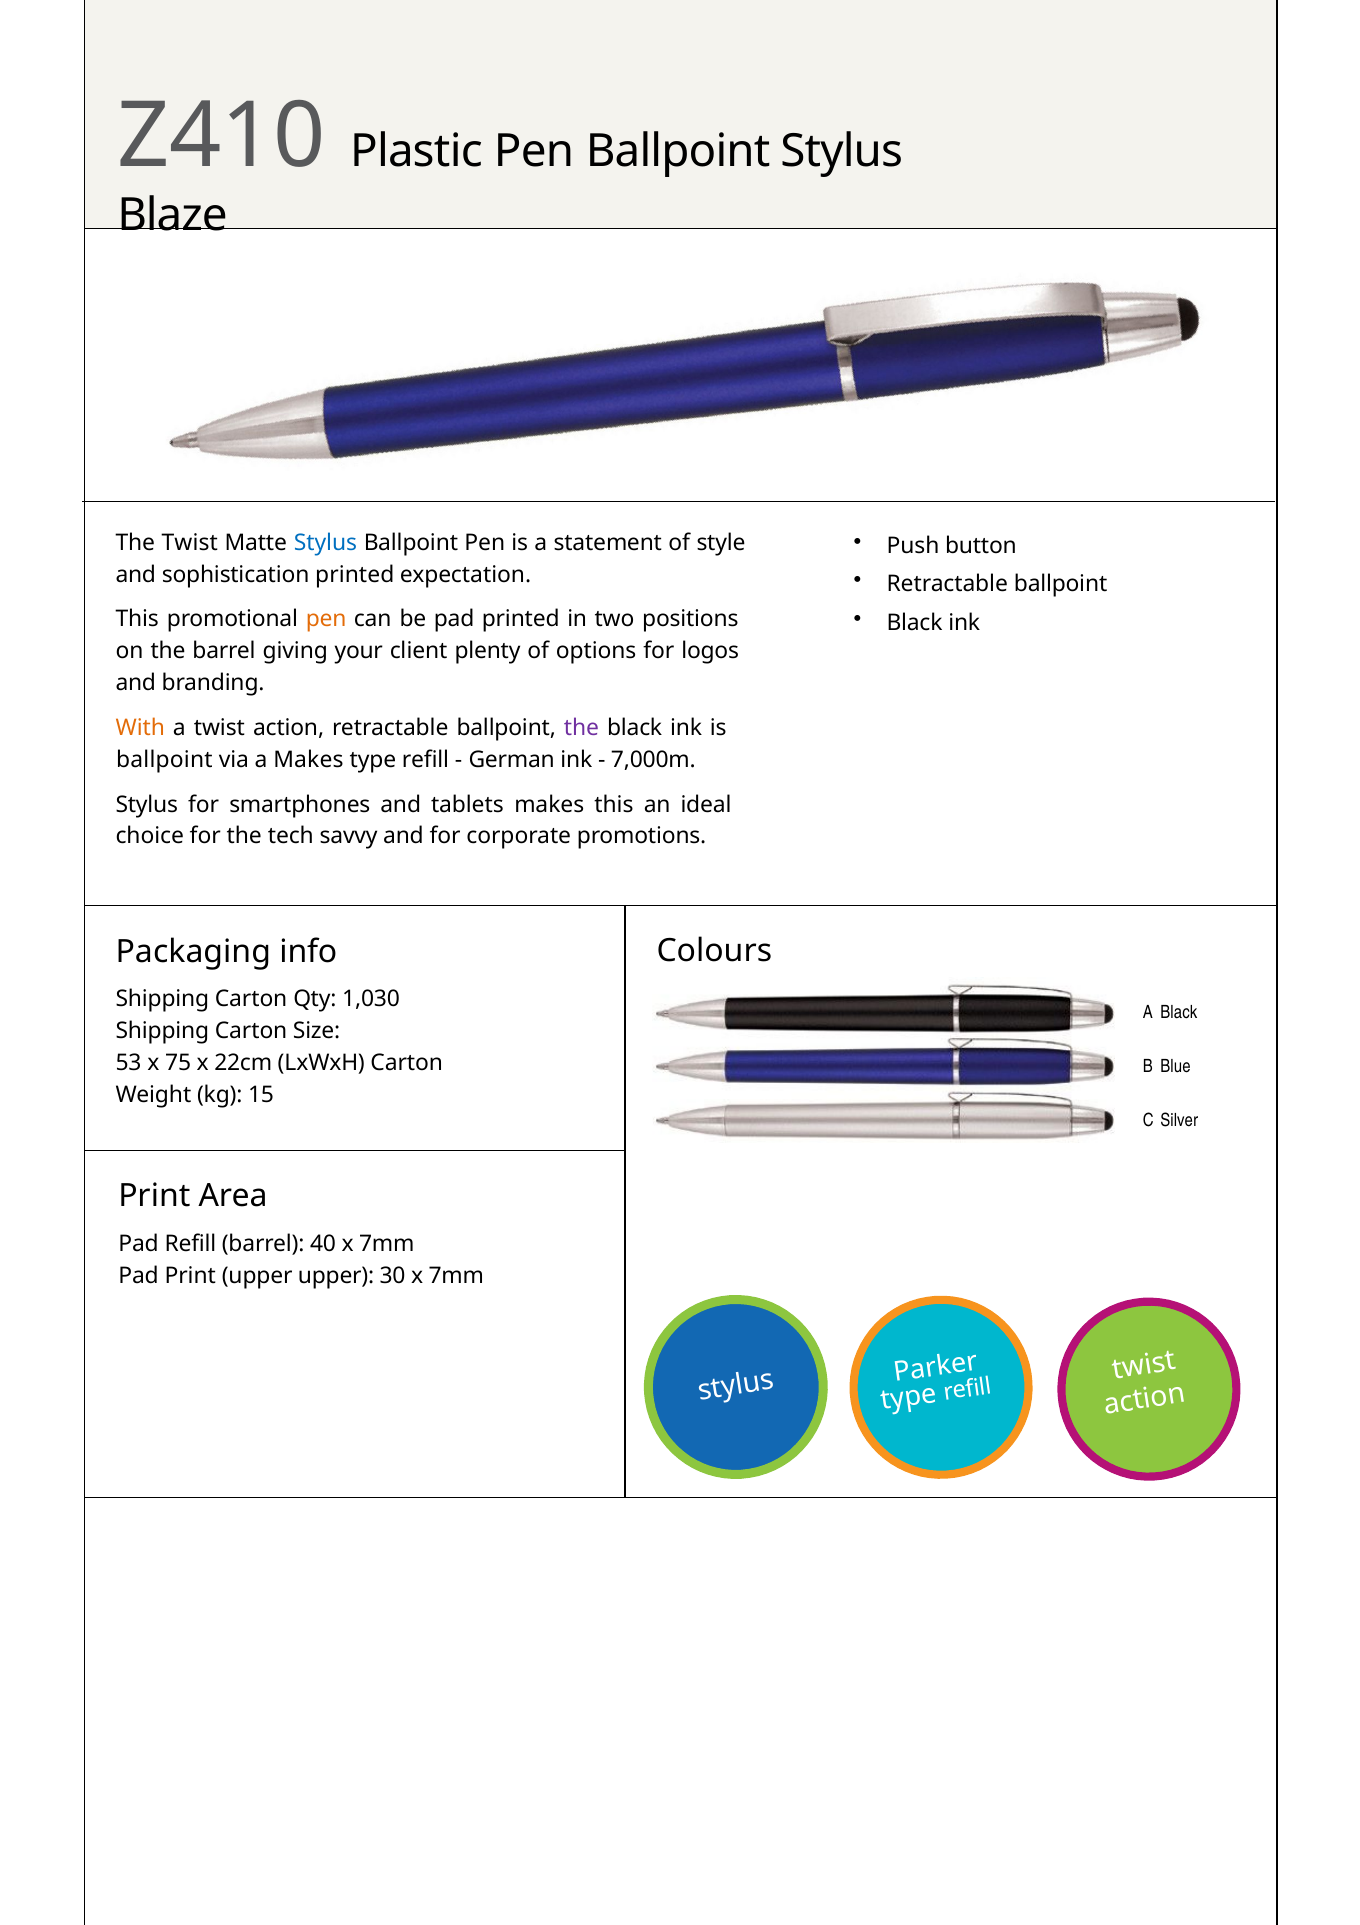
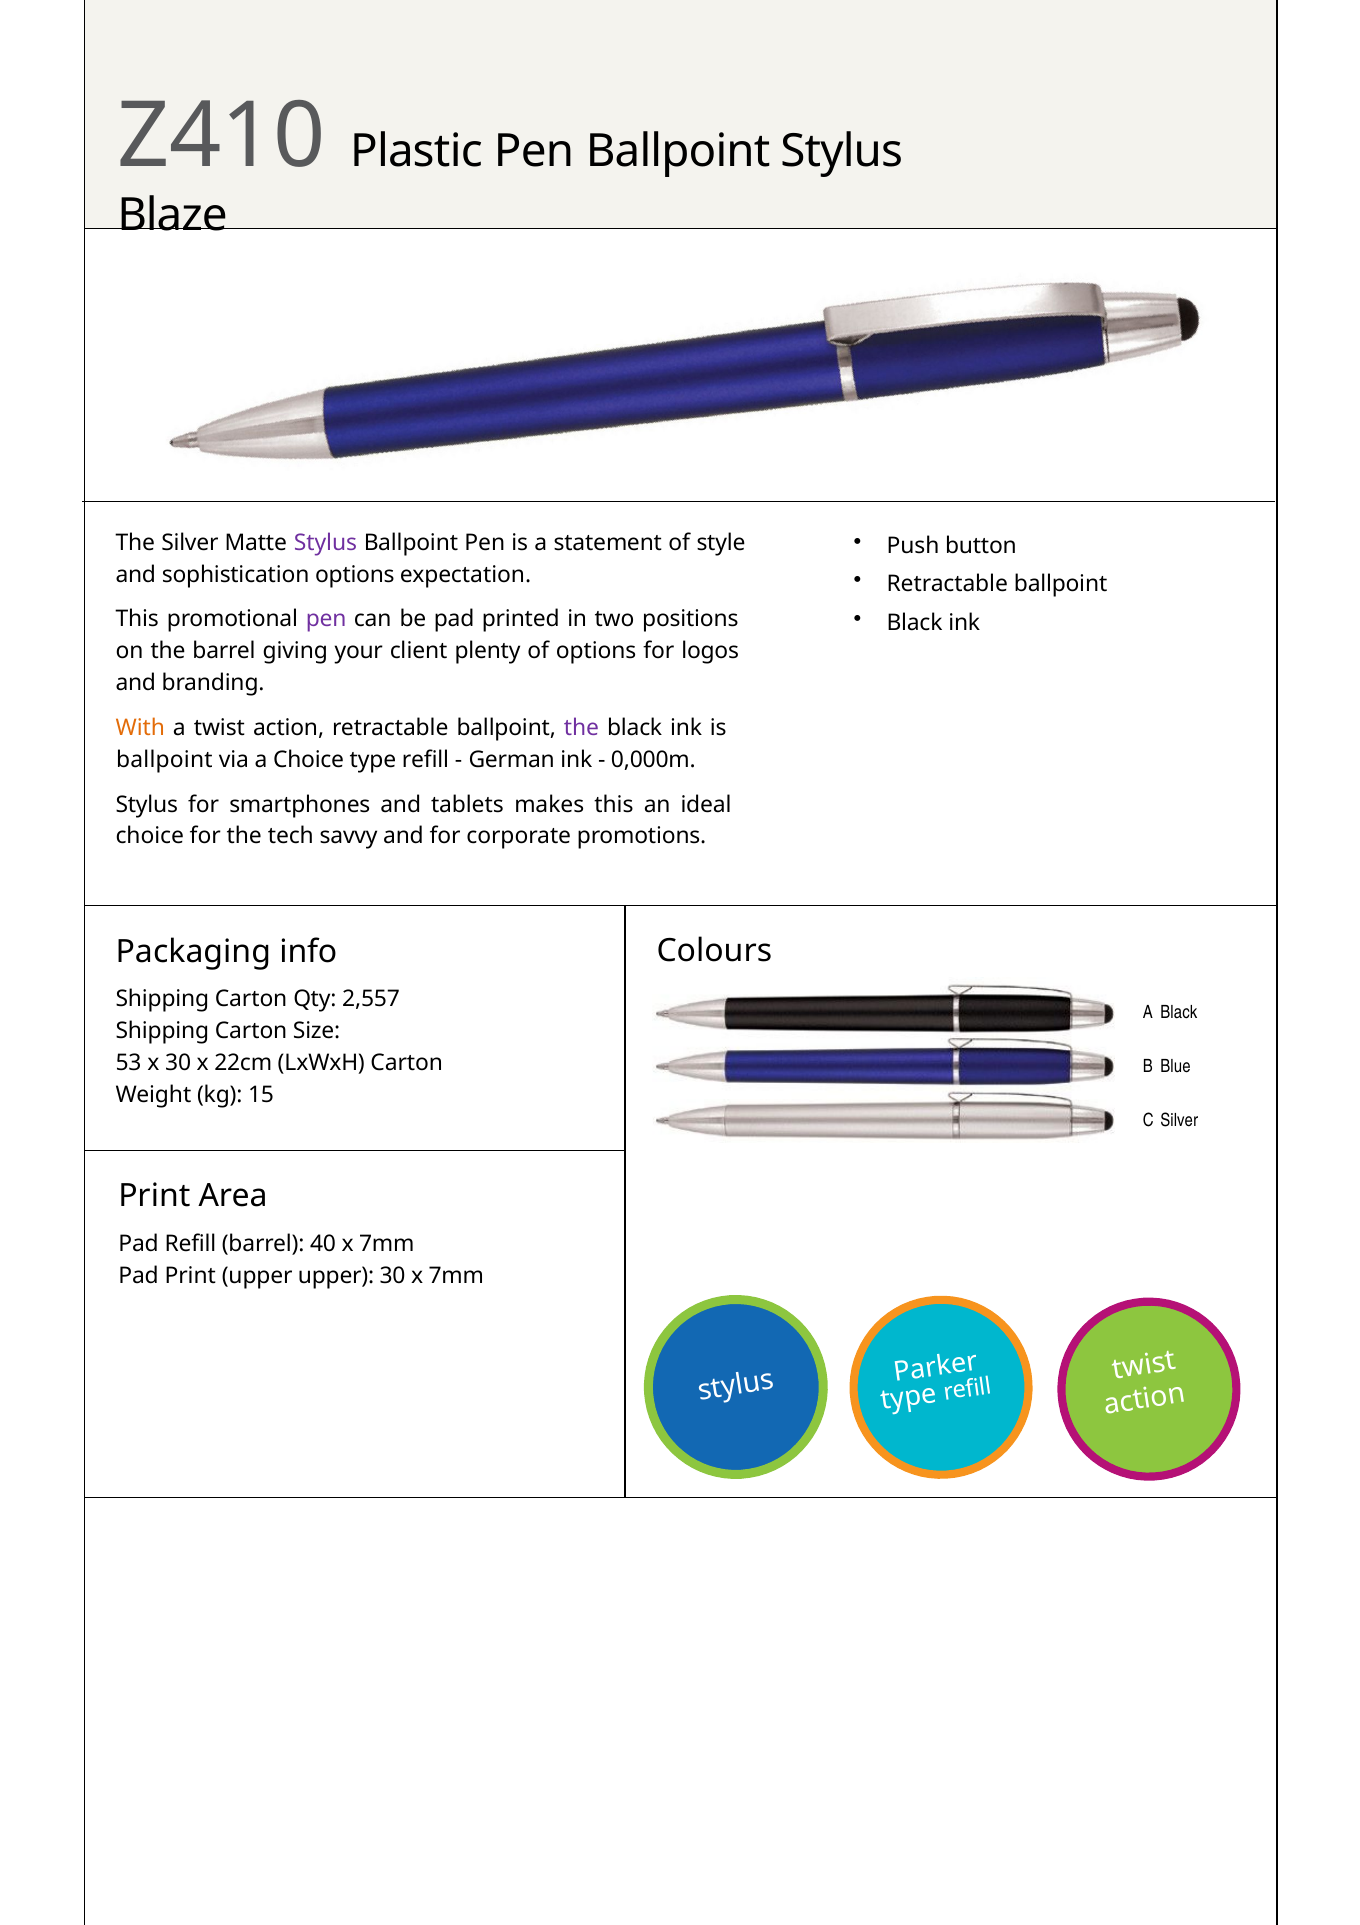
The Twist: Twist -> Silver
Stylus at (325, 543) colour: blue -> purple
sophistication printed: printed -> options
pen at (326, 619) colour: orange -> purple
a Makes: Makes -> Choice
7,000m: 7,000m -> 0,000m
1,030: 1,030 -> 2,557
x 75: 75 -> 30
